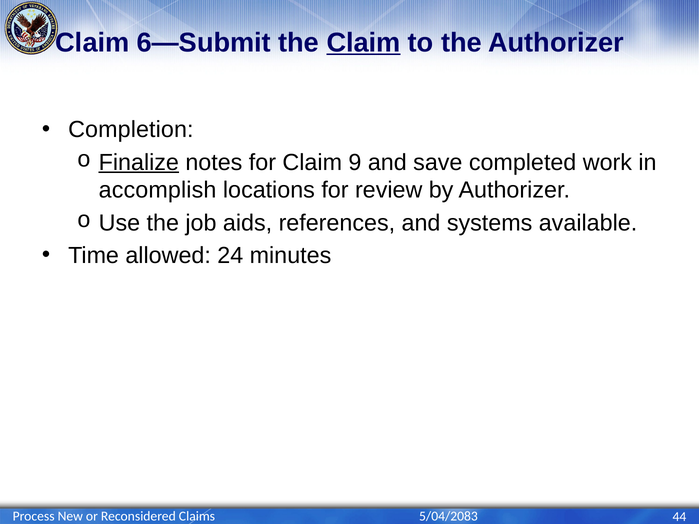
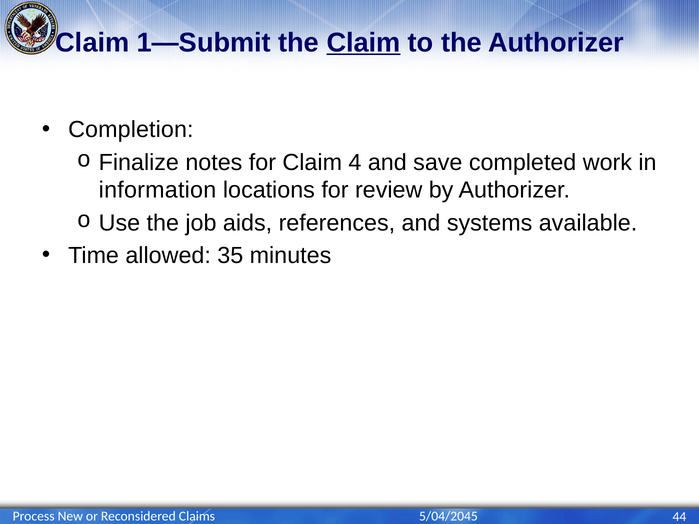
6—Submit: 6—Submit -> 1—Submit
Finalize underline: present -> none
9: 9 -> 4
accomplish: accomplish -> information
24: 24 -> 35
5/04/2083: 5/04/2083 -> 5/04/2045
